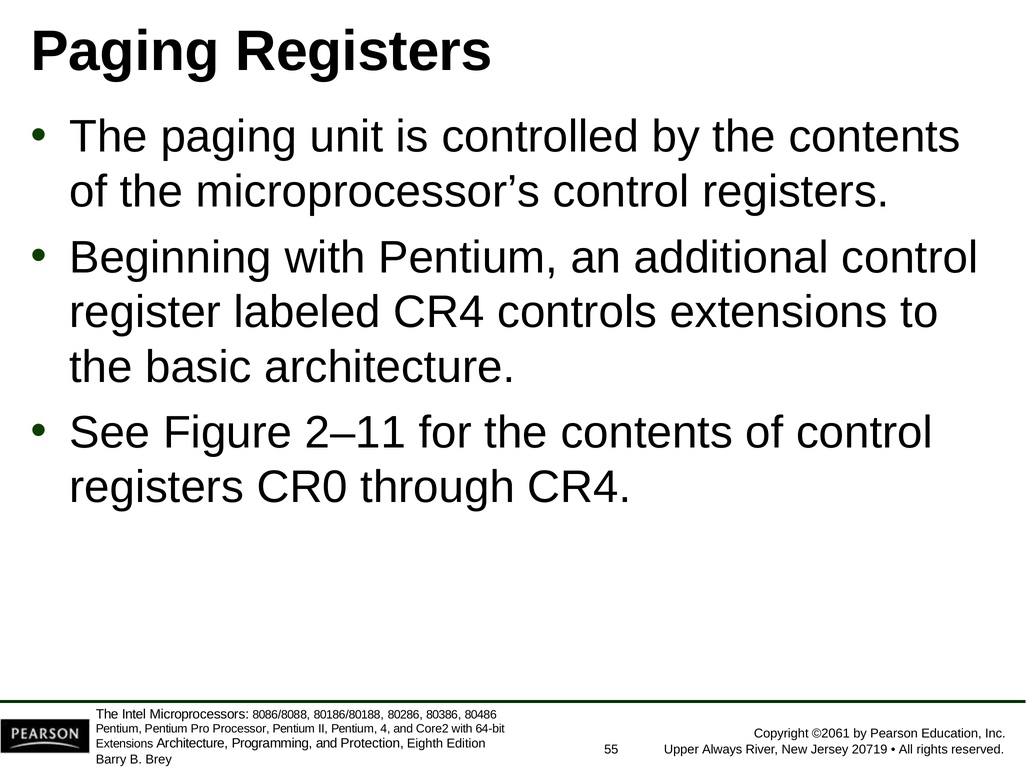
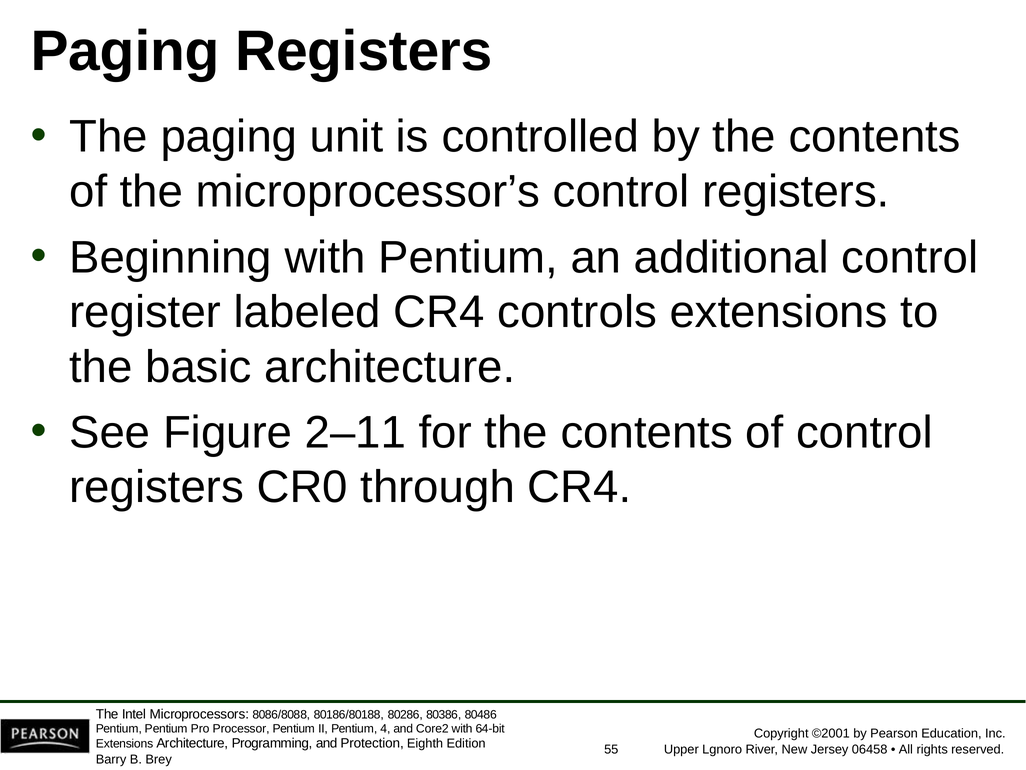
©2061: ©2061 -> ©2001
Always: Always -> Lgnoro
20719: 20719 -> 06458
